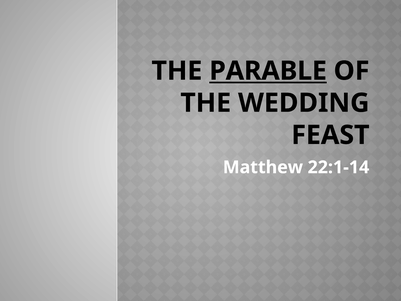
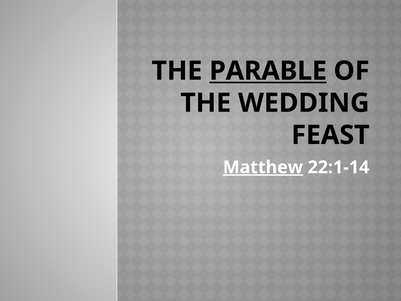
Matthew underline: none -> present
